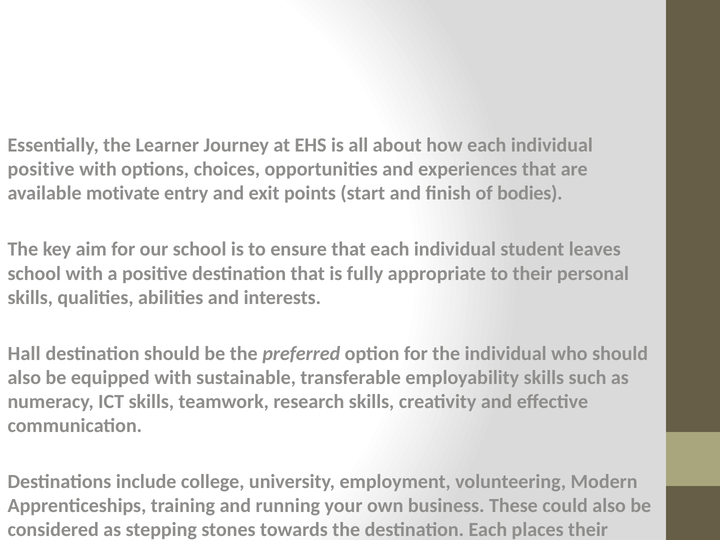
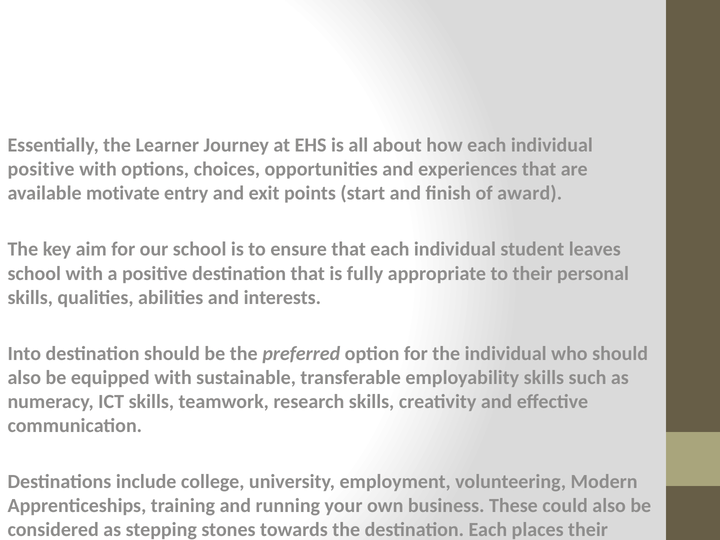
of bodies: bodies -> award
Hall: Hall -> Into
